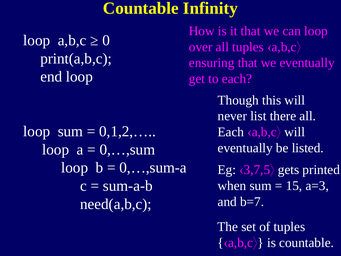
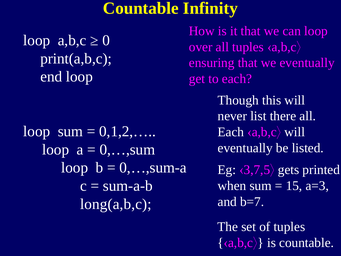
need(a,b,c: need(a,b,c -> long(a,b,c
